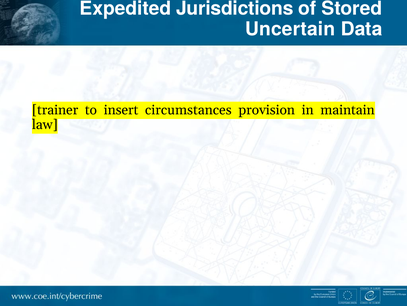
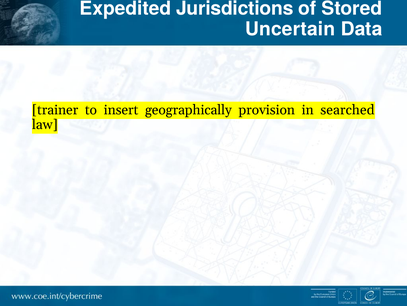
circumstances: circumstances -> geographically
maintain: maintain -> searched
